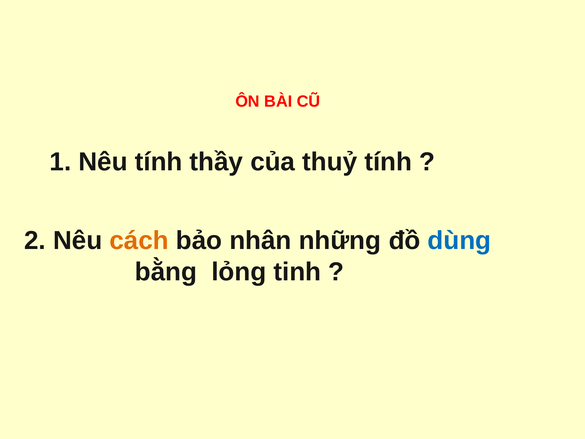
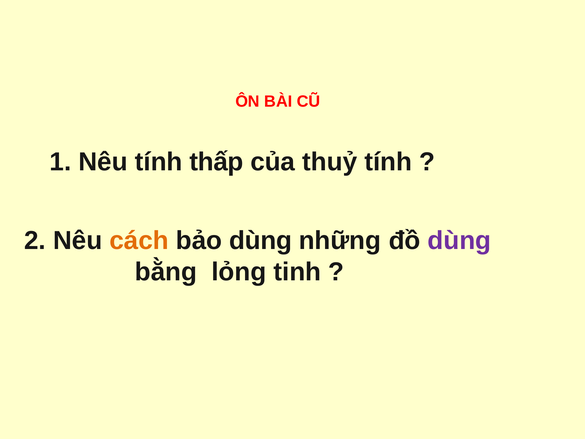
thầy: thầy -> thấp
bảo nhân: nhân -> dùng
dùng at (459, 241) colour: blue -> purple
